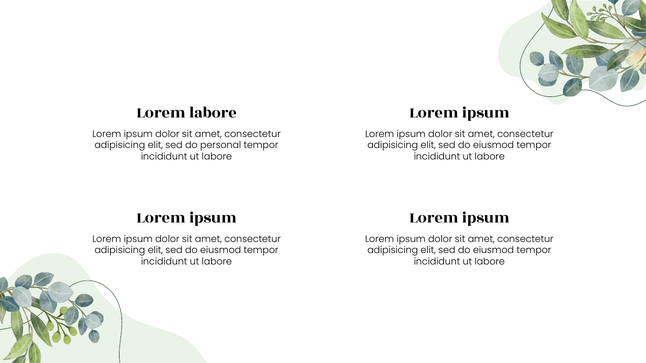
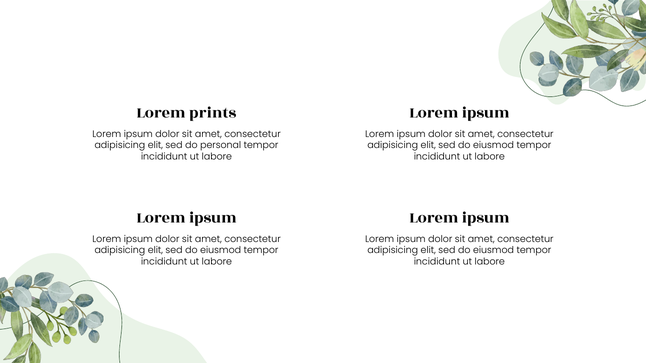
Lorem labore: labore -> prints
